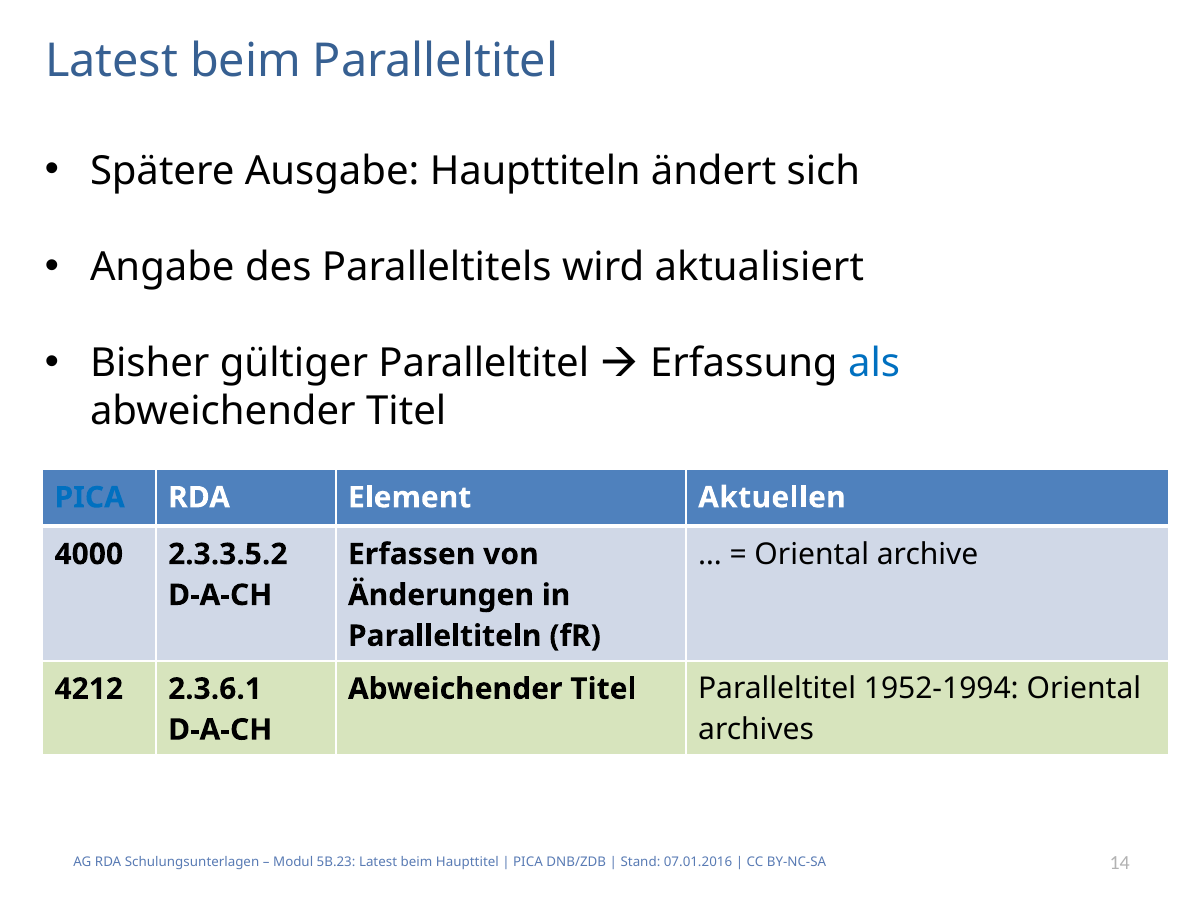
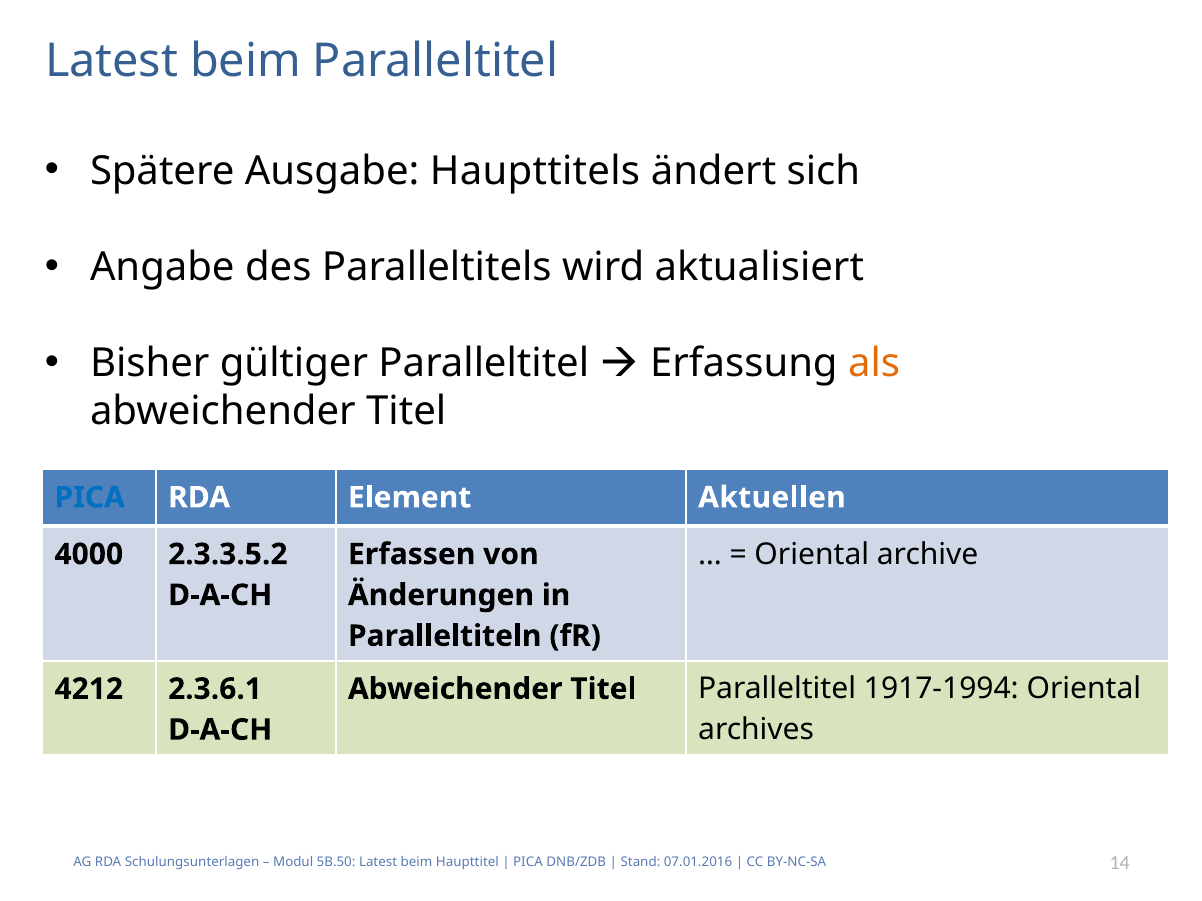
Haupttiteln: Haupttiteln -> Haupttitels
als colour: blue -> orange
1952-1994: 1952-1994 -> 1917-1994
5B.23: 5B.23 -> 5B.50
